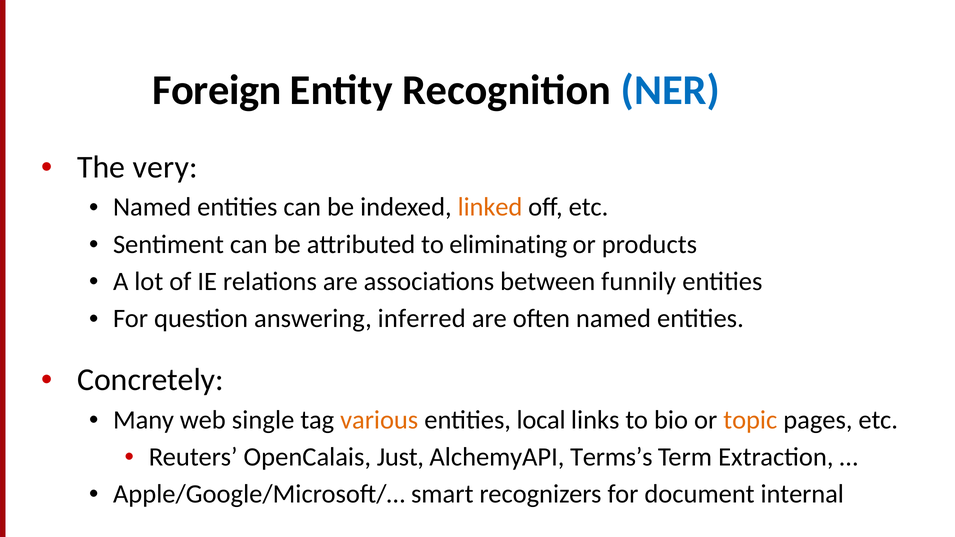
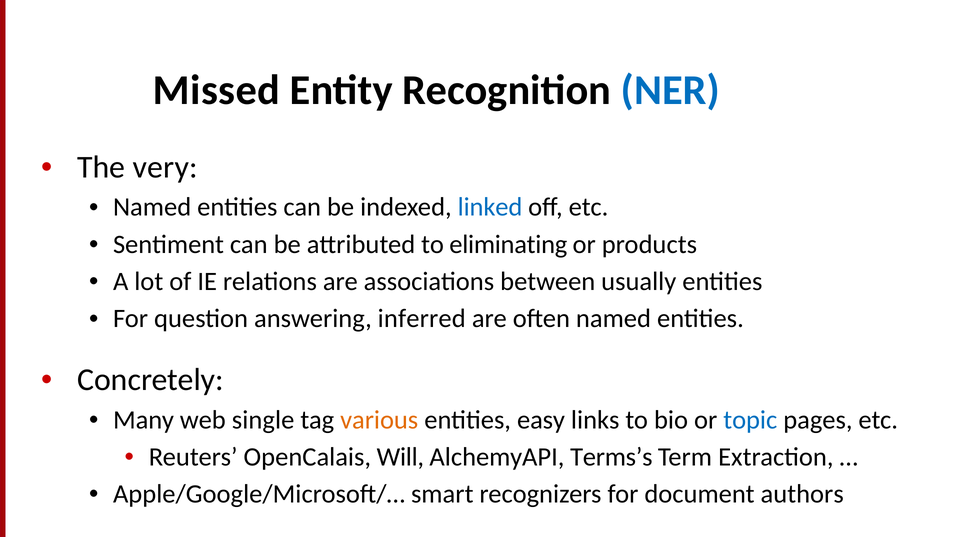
Foreign: Foreign -> Missed
linked colour: orange -> blue
funnily: funnily -> usually
local: local -> easy
topic colour: orange -> blue
Just: Just -> Will
internal: internal -> authors
